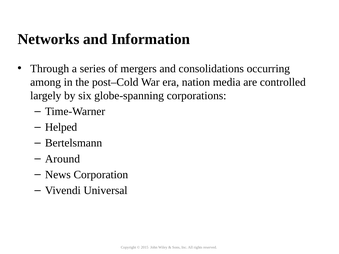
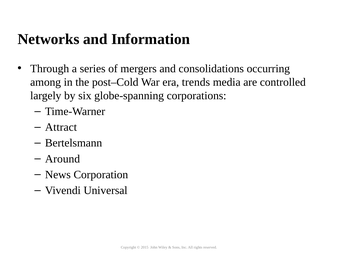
nation: nation -> trends
Helped: Helped -> Attract
